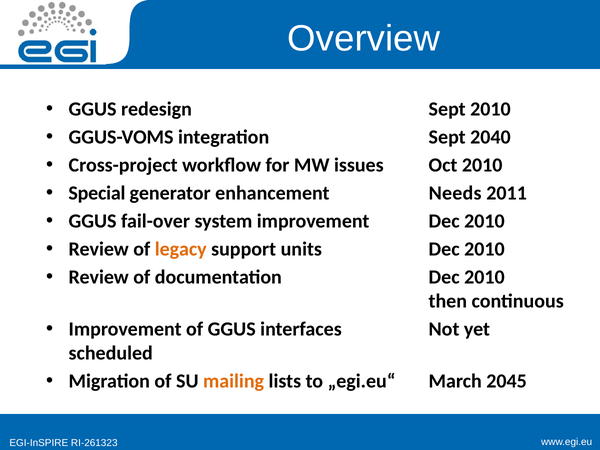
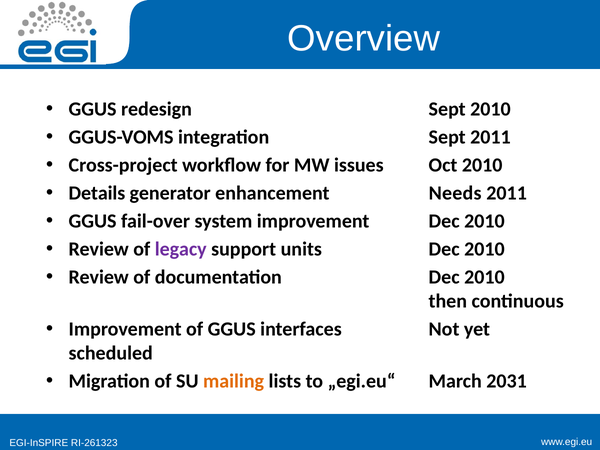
Sept 2040: 2040 -> 2011
Special: Special -> Details
legacy colour: orange -> purple
2045: 2045 -> 2031
